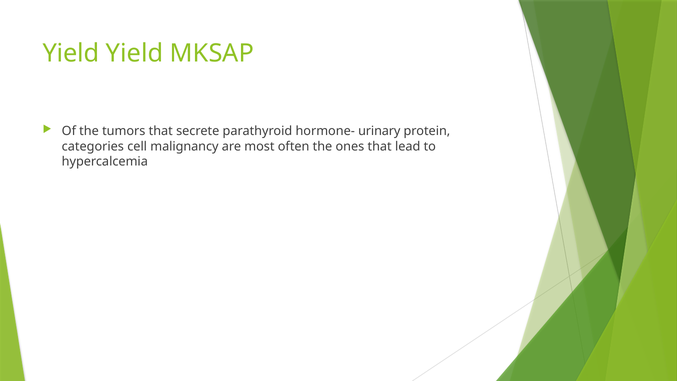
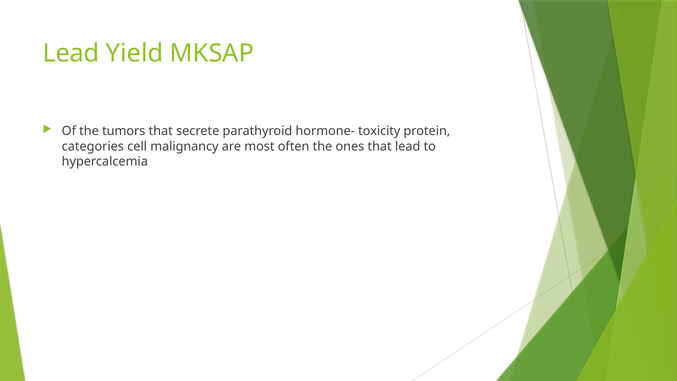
Yield at (71, 53): Yield -> Lead
urinary: urinary -> toxicity
